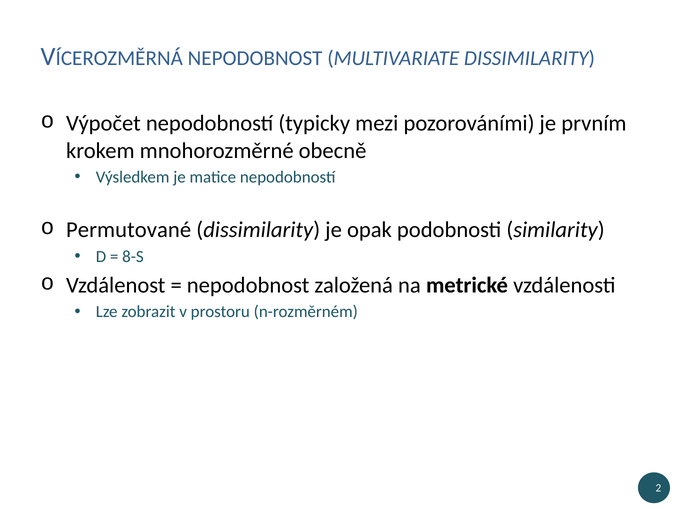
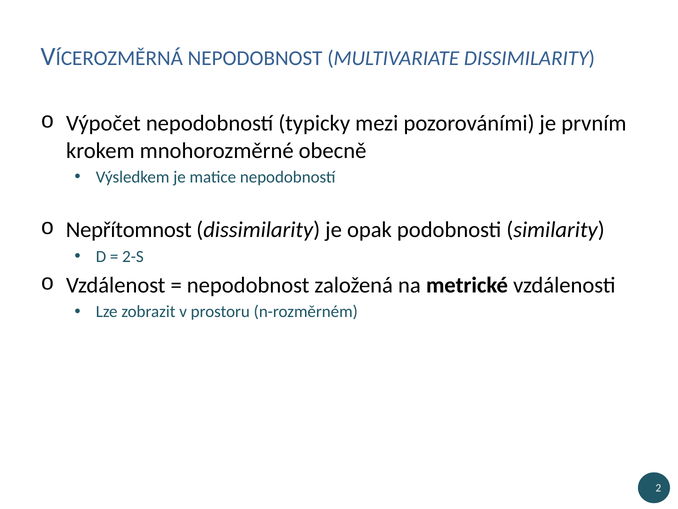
Permutované: Permutované -> Nepřítomnost
8-S: 8-S -> 2-S
